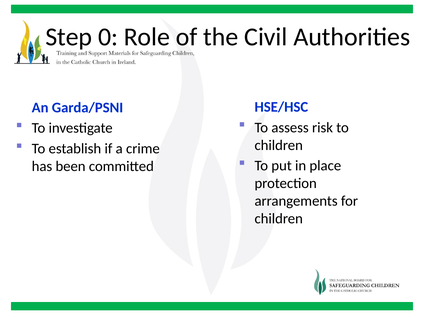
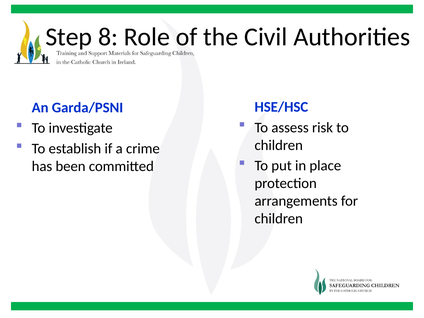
0: 0 -> 8
